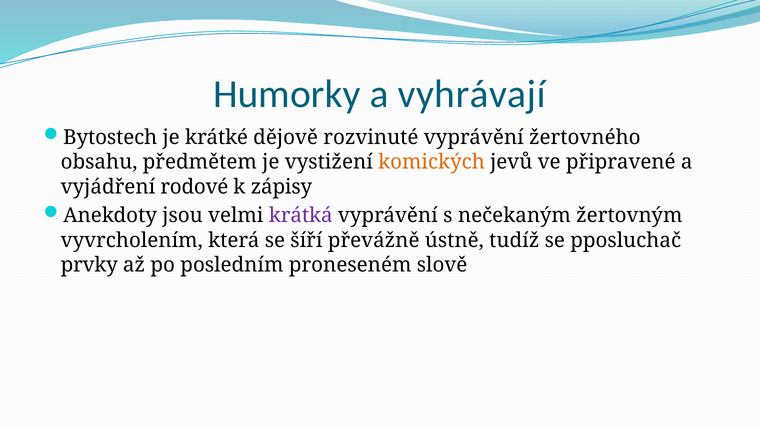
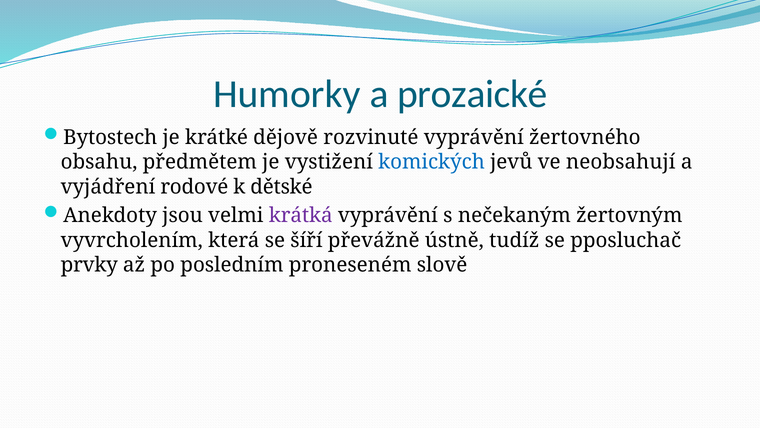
vyhrávají: vyhrávají -> prozaické
komických colour: orange -> blue
připravené: připravené -> neobsahují
zápisy: zápisy -> dětské
